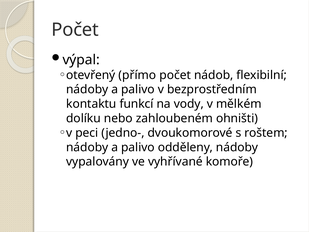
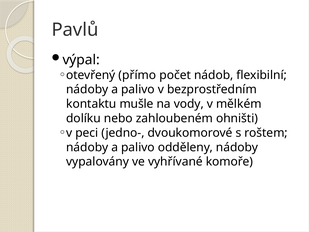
Počet at (75, 30): Počet -> Pavlů
funkcí: funkcí -> mušle
